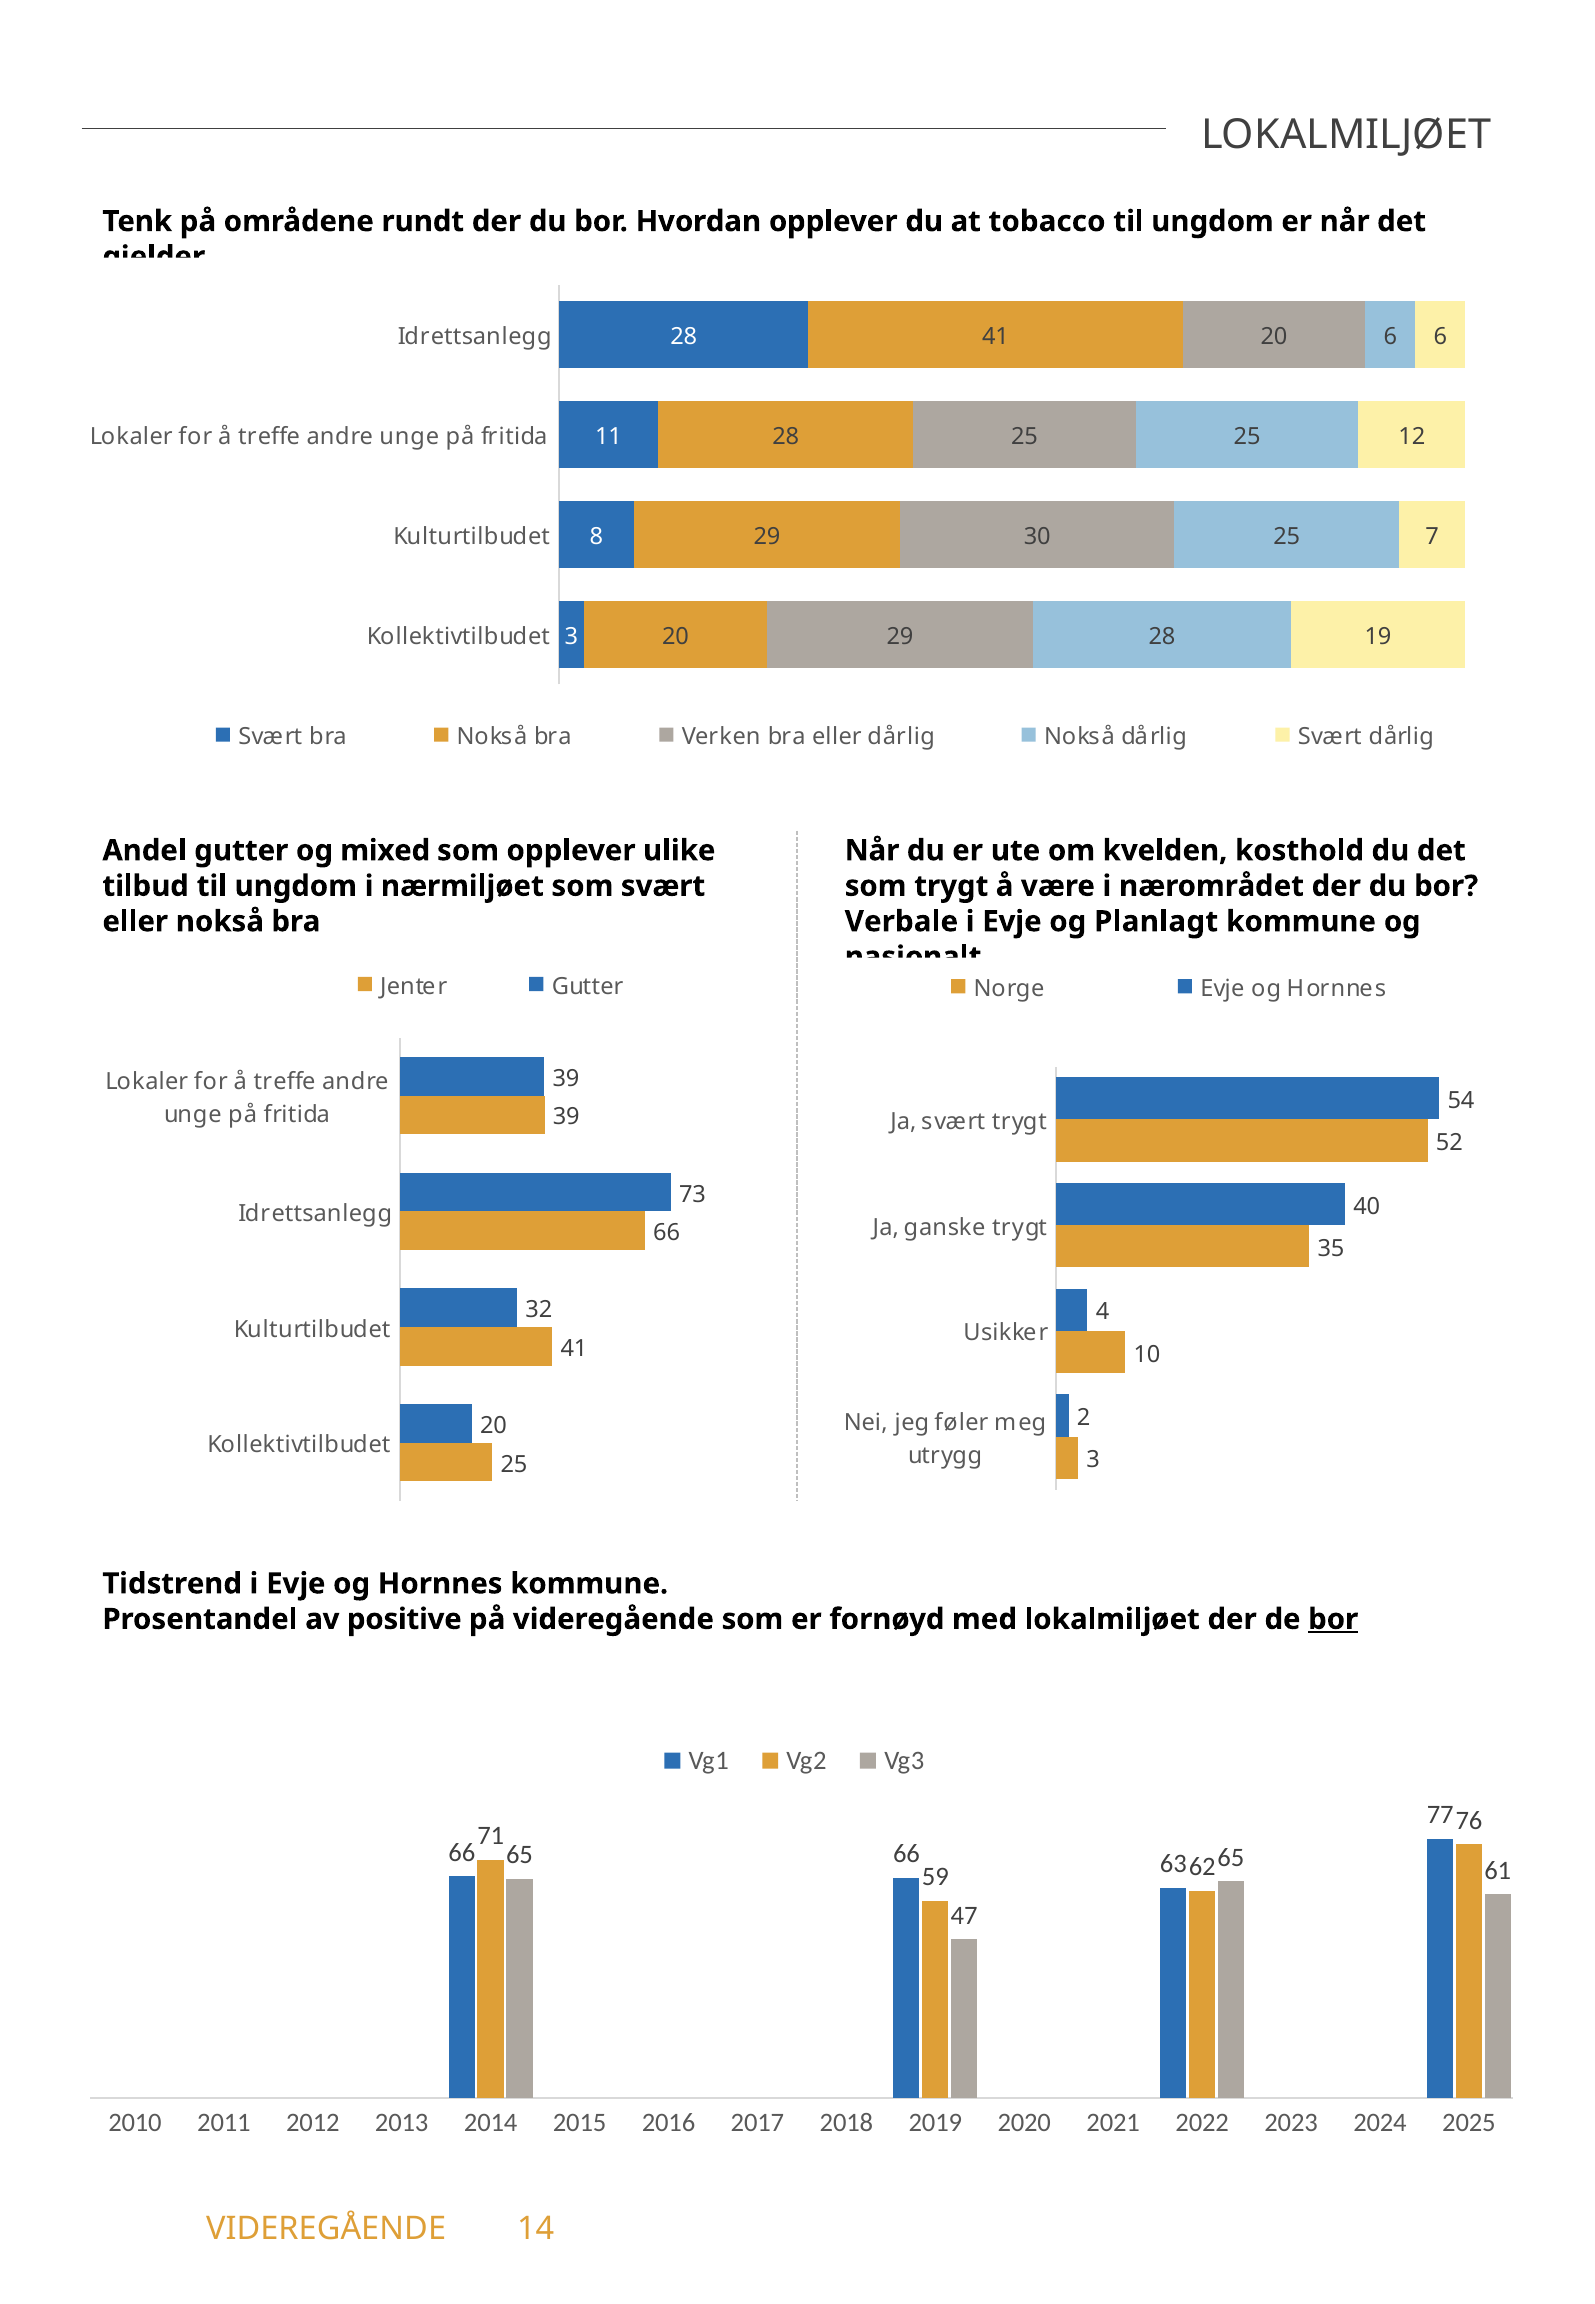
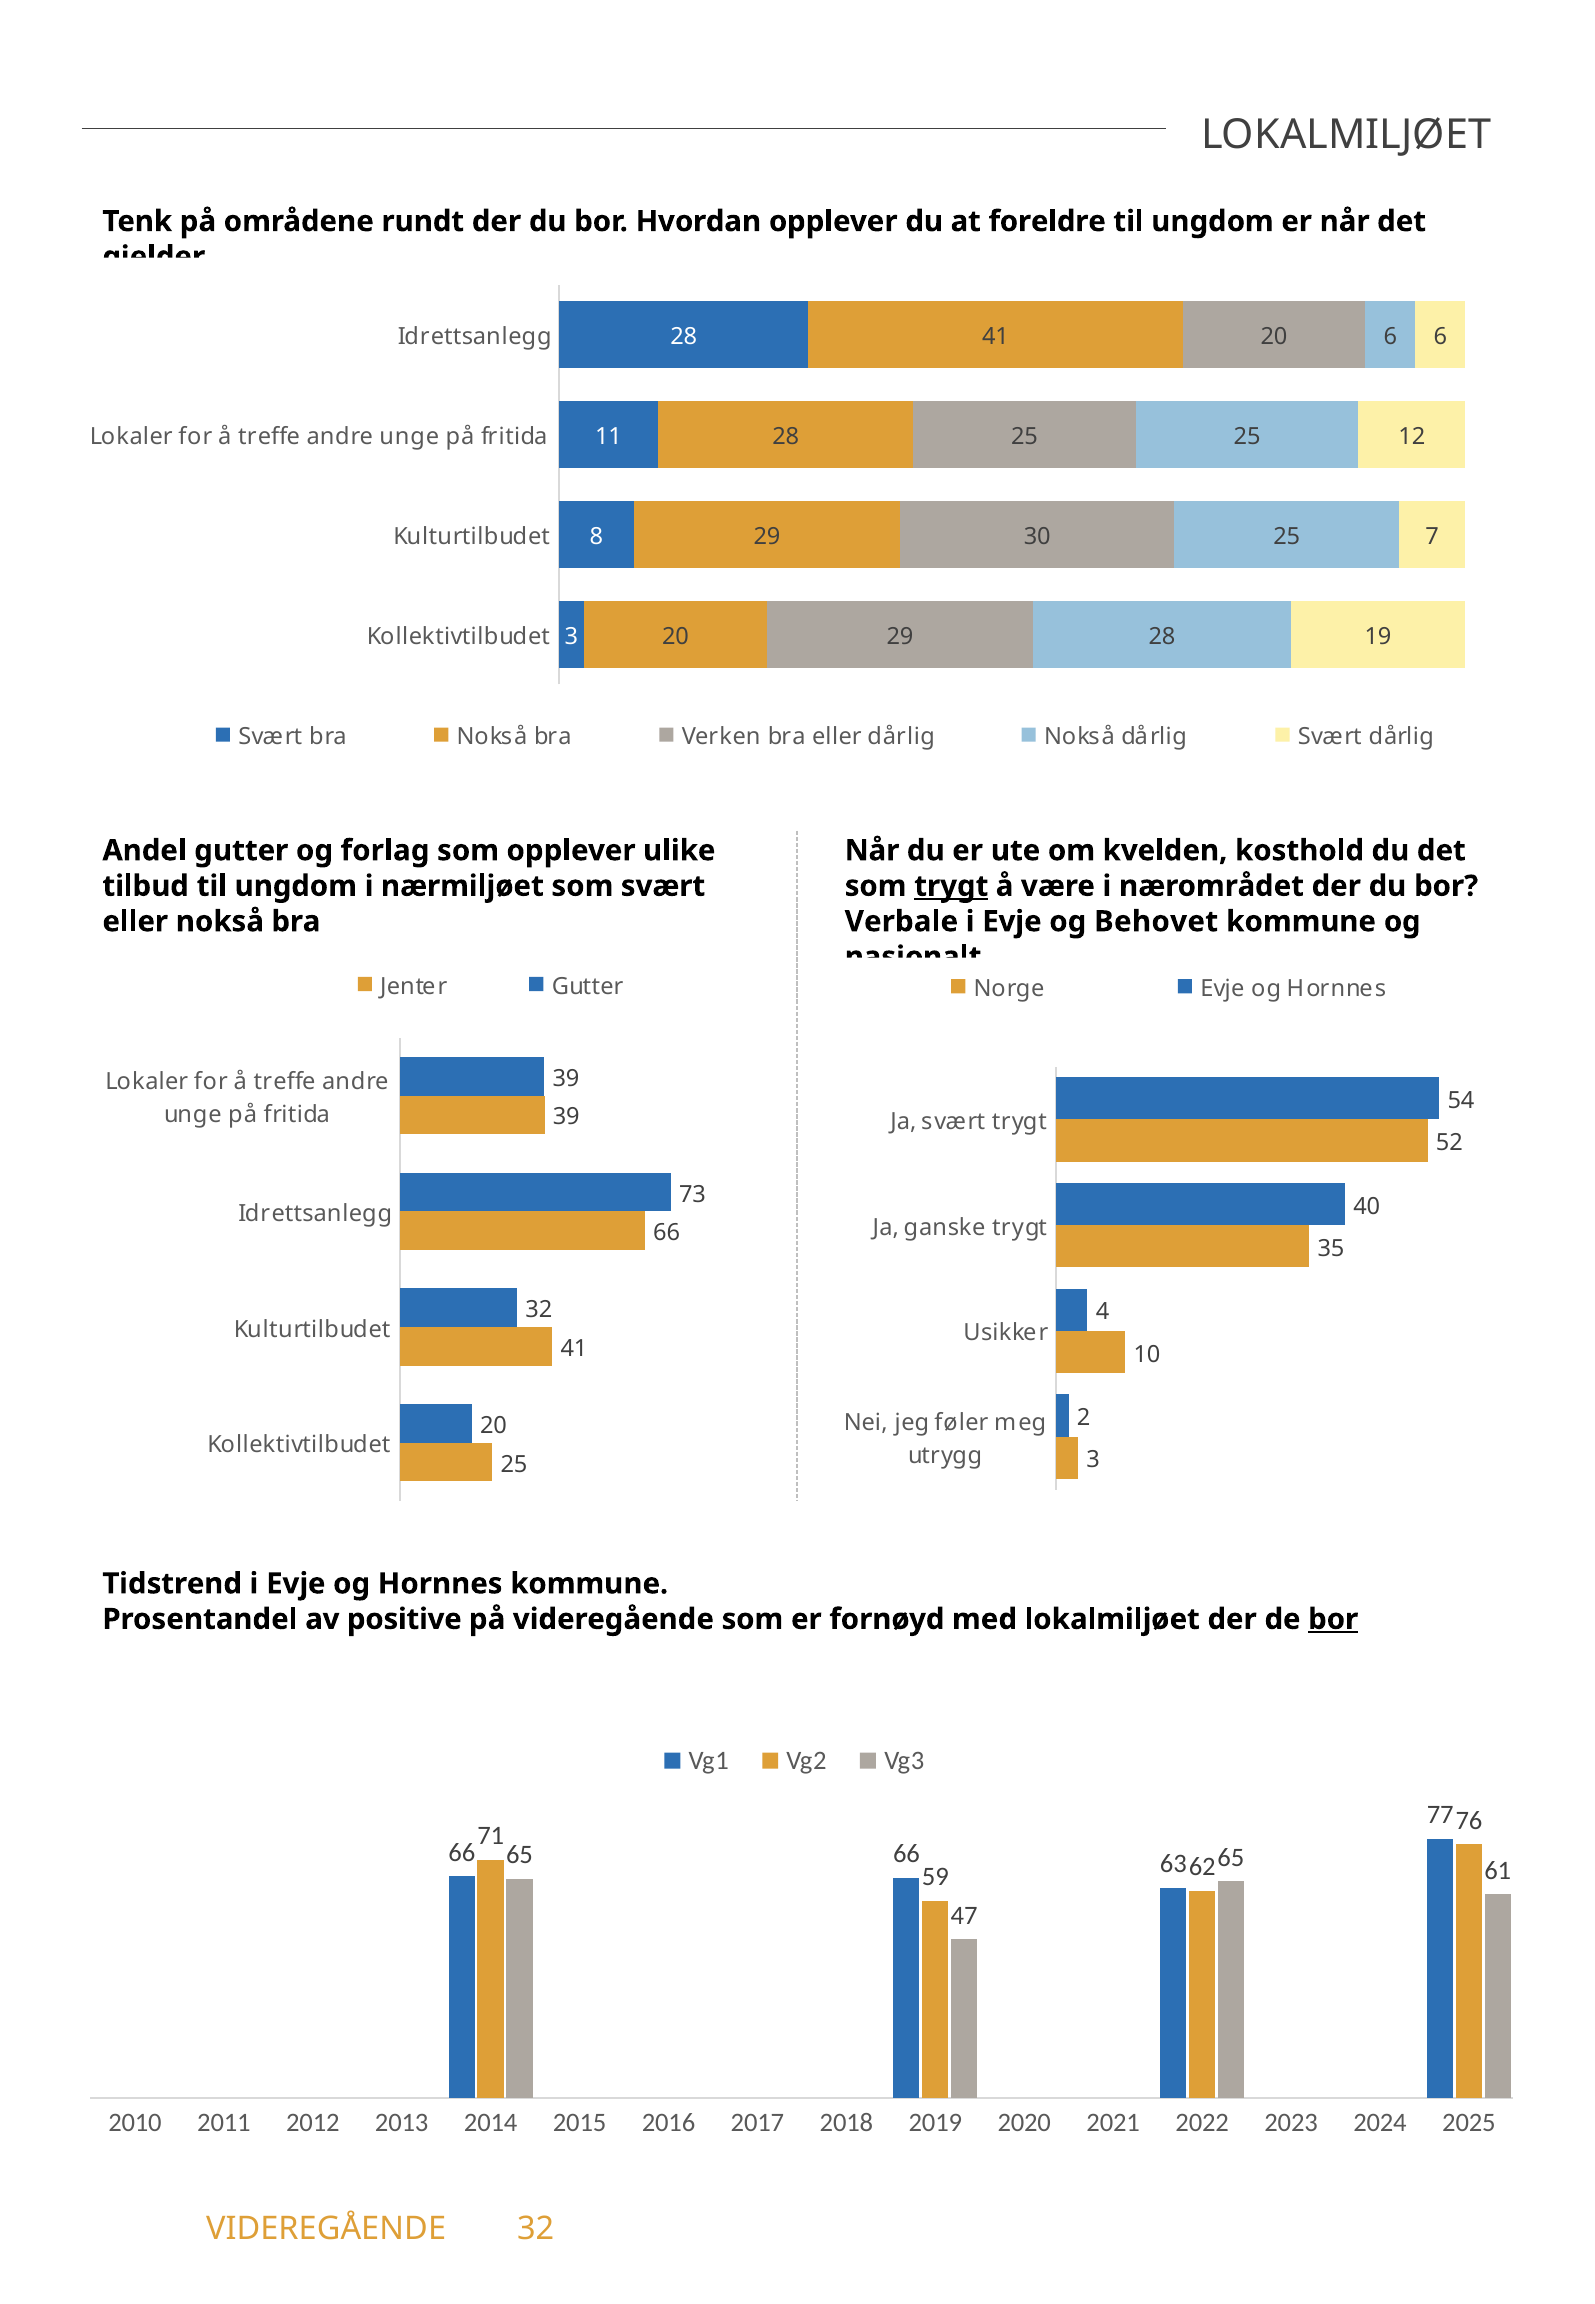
tobacco: tobacco -> foreldre
mixed: mixed -> forlag
trygt at (951, 886) underline: none -> present
Planlagt: Planlagt -> Behovet
VIDEREGÅENDE 14: 14 -> 32
